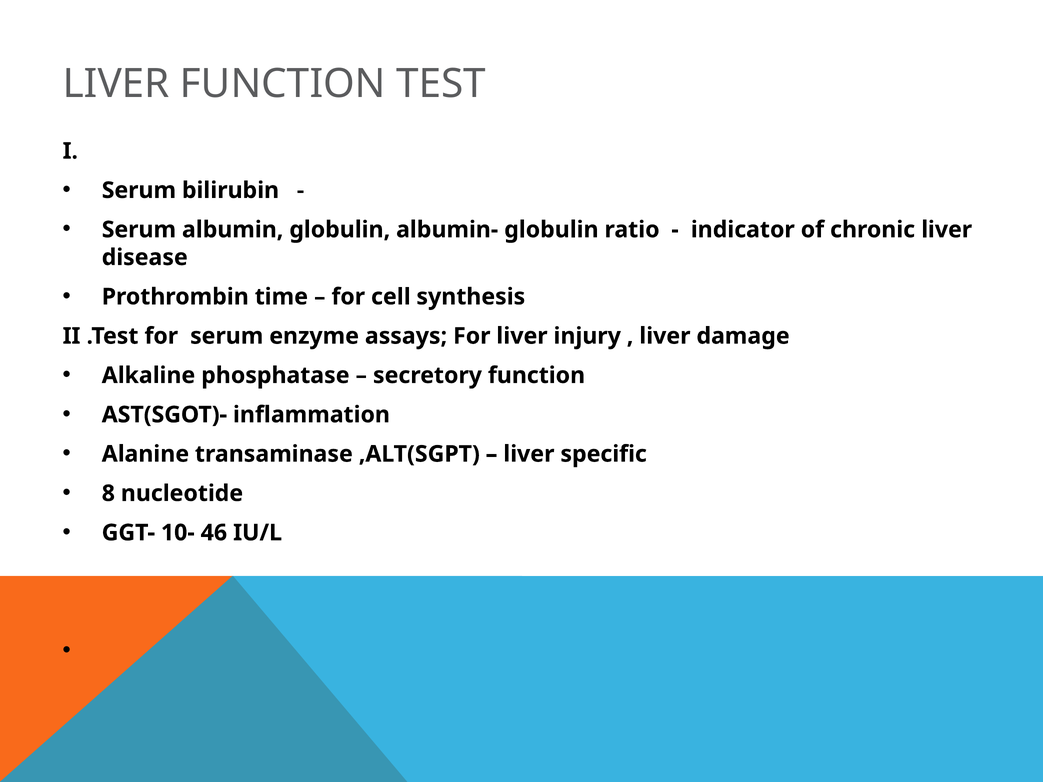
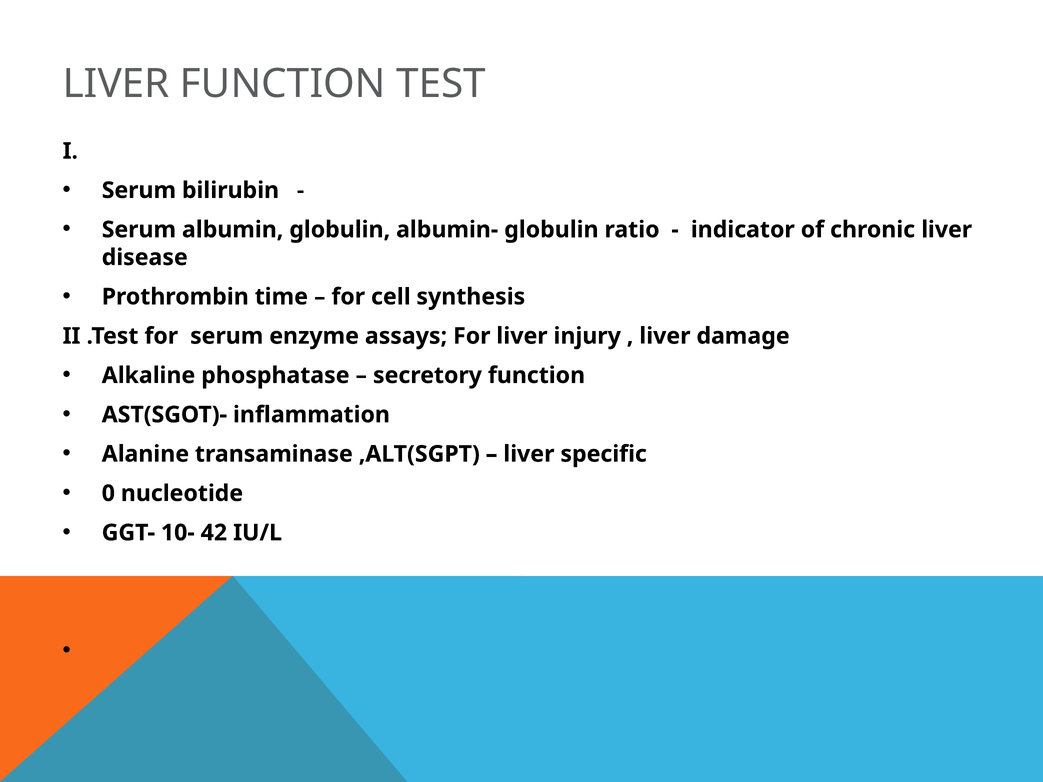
8: 8 -> 0
46: 46 -> 42
